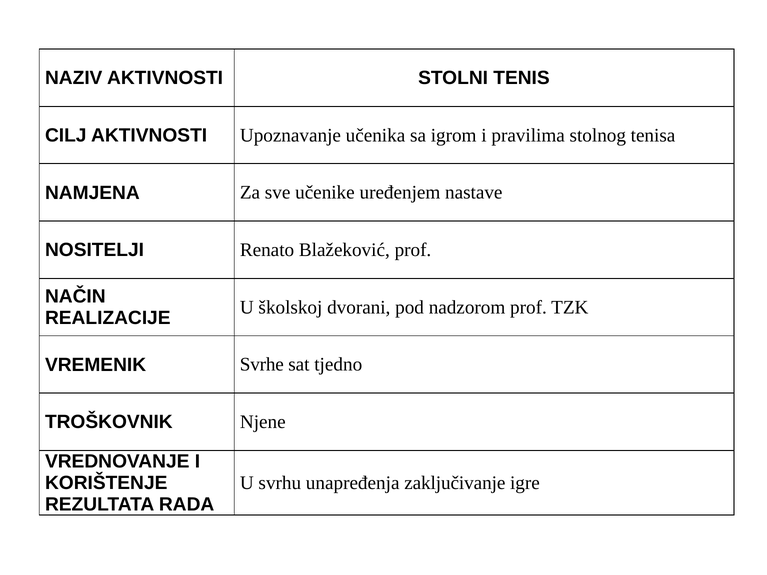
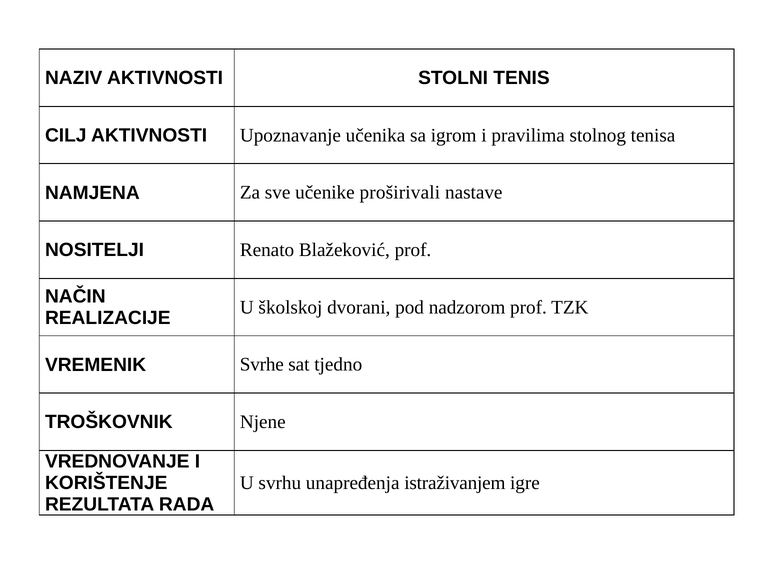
uređenjem: uređenjem -> proširivali
zaključivanje: zaključivanje -> istraživanjem
